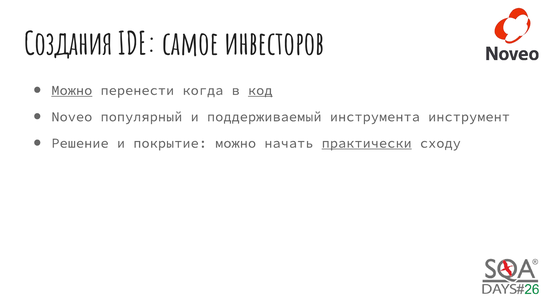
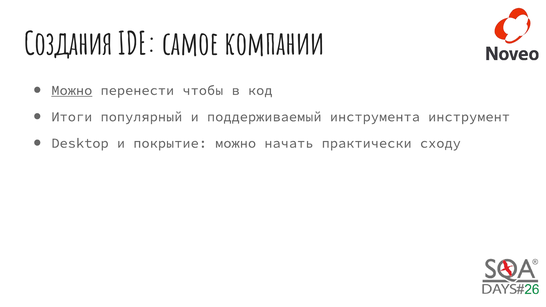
инвесторов: инвесторов -> компании
когда: когда -> чтобы
код underline: present -> none
Noveo: Noveo -> Итоги
Решение: Решение -> Desktop
практически underline: present -> none
